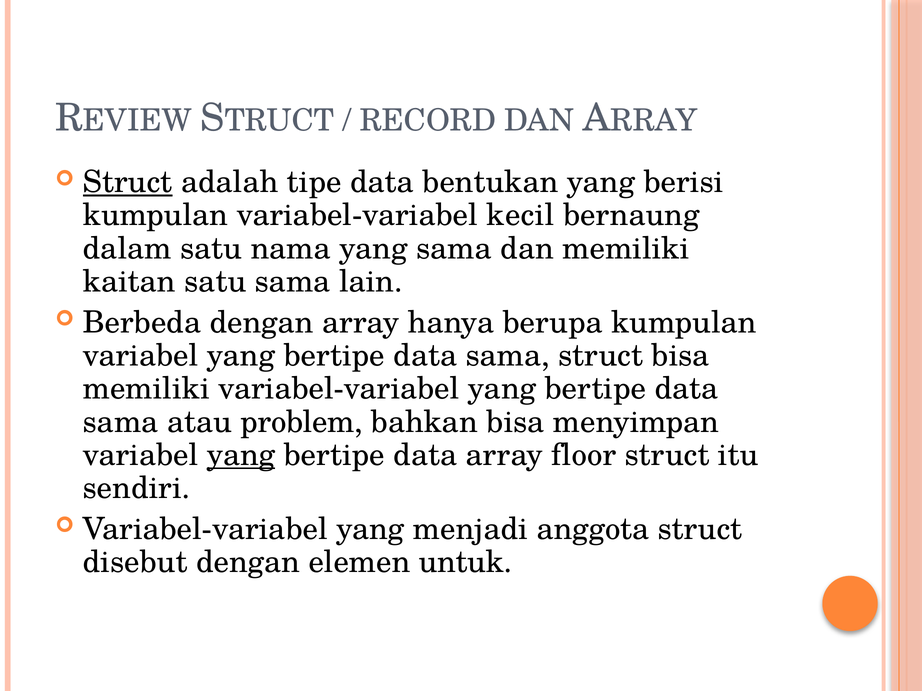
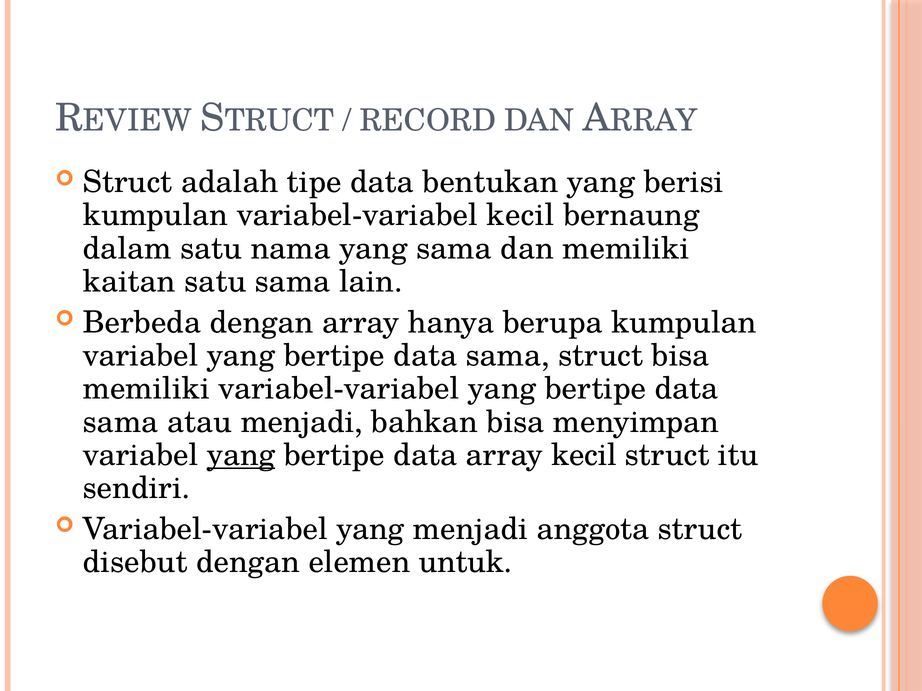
Struct at (128, 182) underline: present -> none
atau problem: problem -> menjadi
array floor: floor -> kecil
